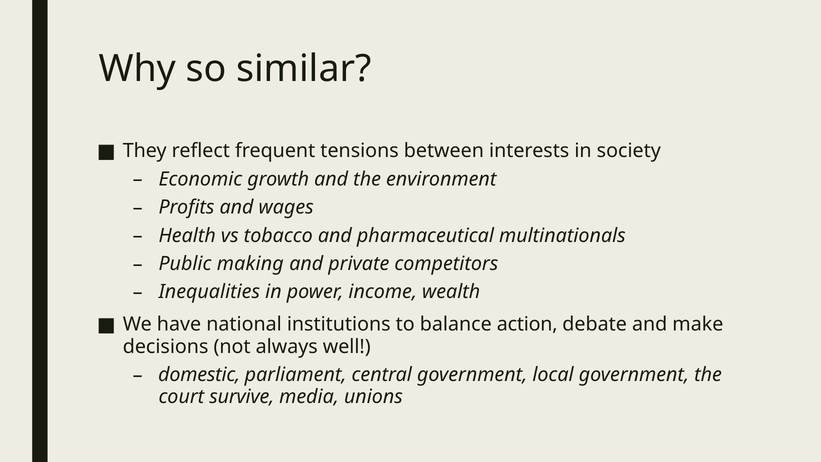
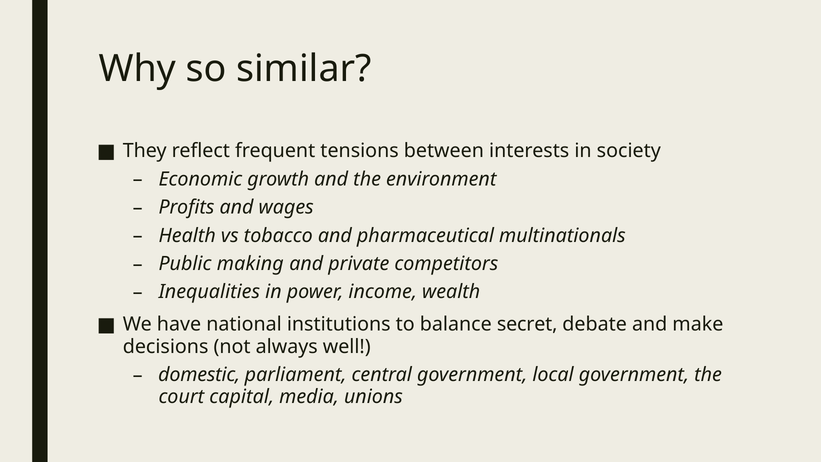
action: action -> secret
survive: survive -> capital
